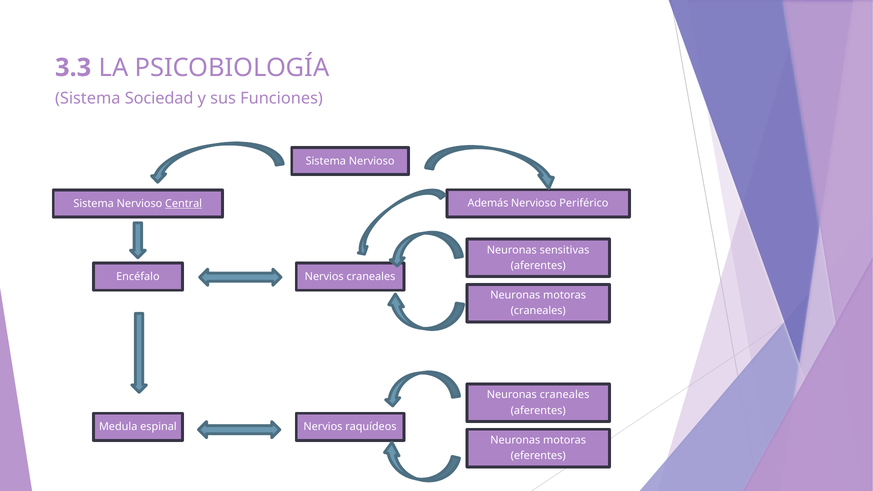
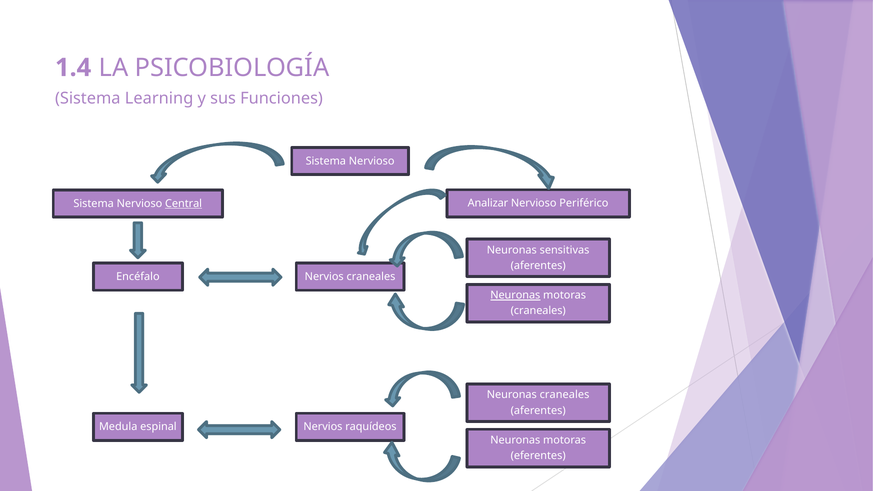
3.3: 3.3 -> 1.4
Sociedad: Sociedad -> Learning
Además: Además -> Analizar
Neuronas at (515, 295) underline: none -> present
